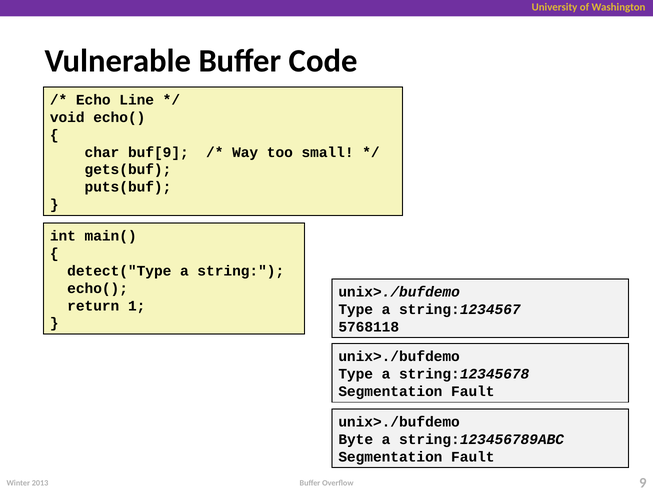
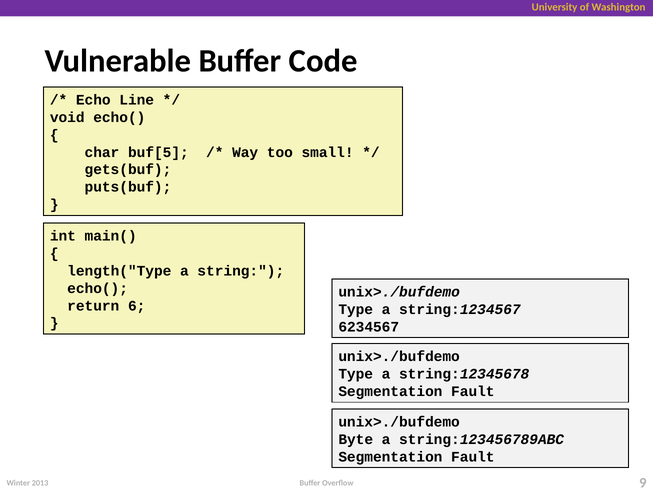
buf[9: buf[9 -> buf[5
detect("Type: detect("Type -> length("Type
1: 1 -> 6
5768118: 5768118 -> 6234567
